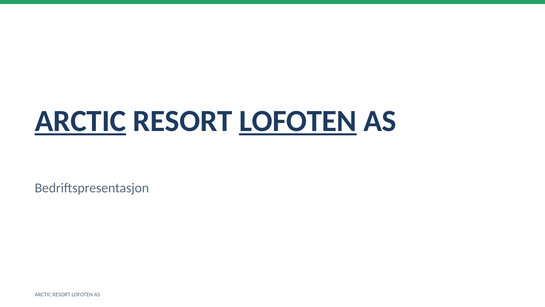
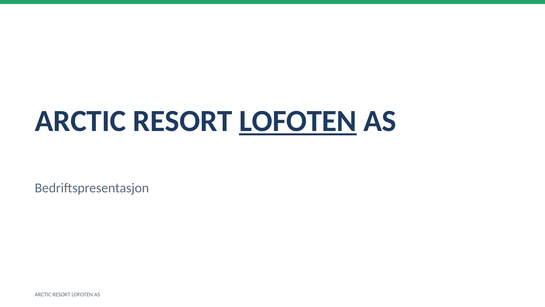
ARCTIC at (80, 121) underline: present -> none
